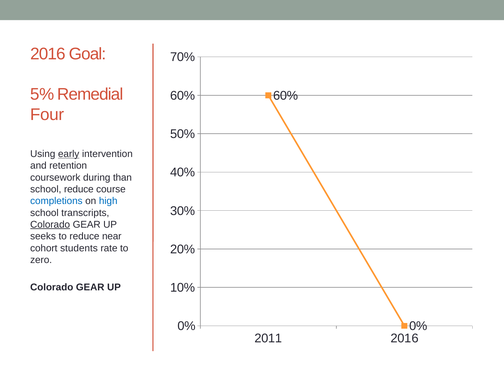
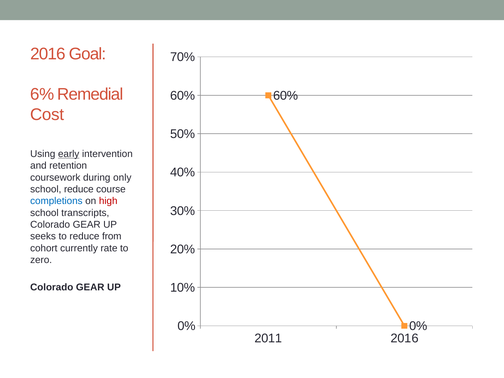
5%: 5% -> 6%
Four: Four -> Cost
than: than -> only
high colour: blue -> red
Colorado at (50, 225) underline: present -> none
near: near -> from
students: students -> currently
